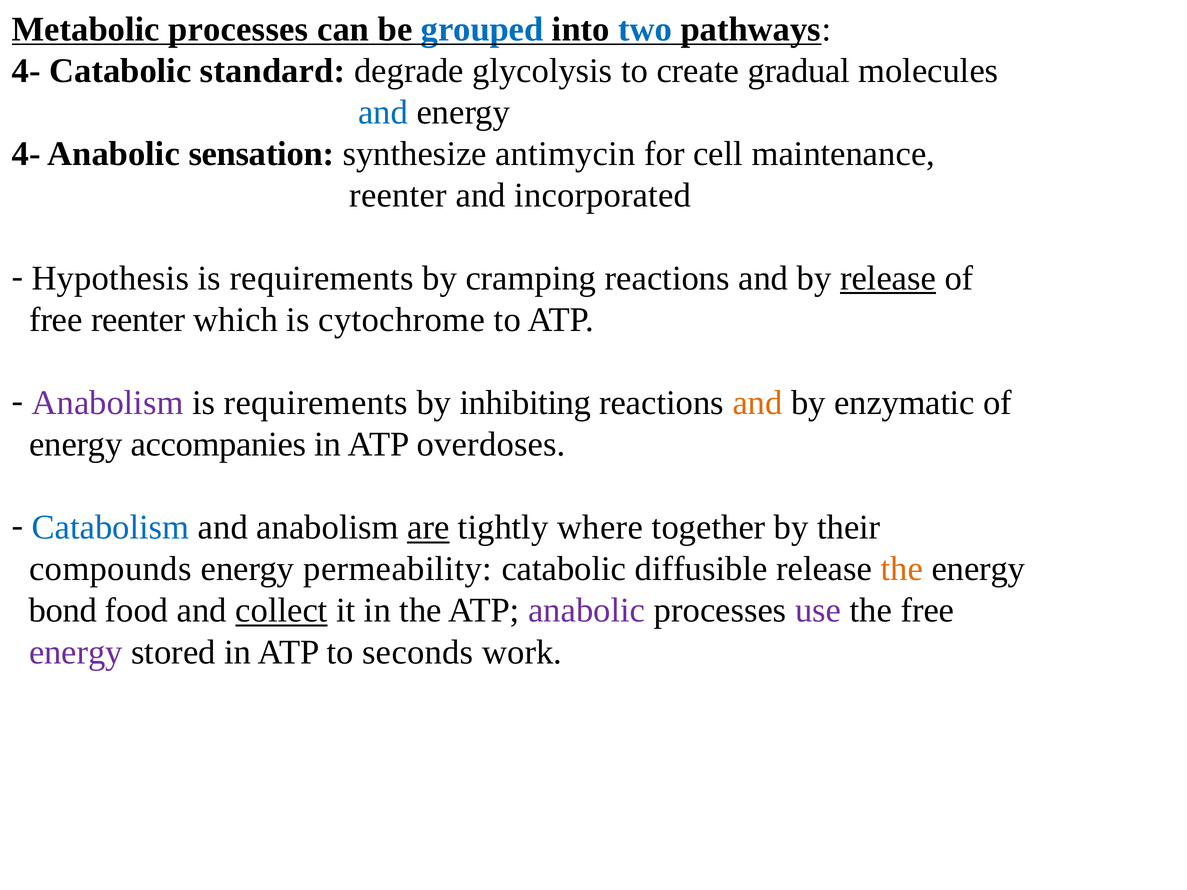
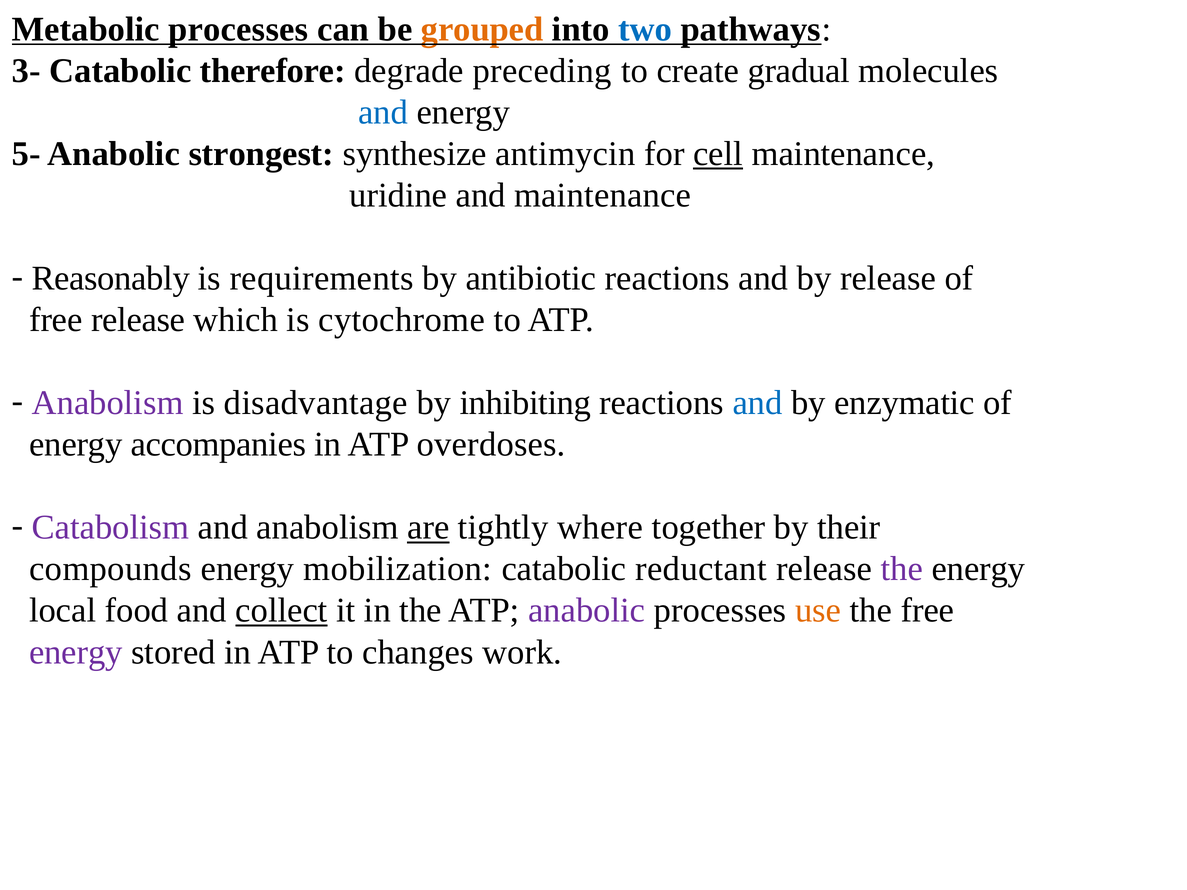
grouped colour: blue -> orange
4- at (26, 71): 4- -> 3-
standard: standard -> therefore
glycolysis: glycolysis -> preceding
4- at (26, 154): 4- -> 5-
sensation: sensation -> strongest
cell underline: none -> present
reenter at (398, 195): reenter -> uridine
and incorporated: incorporated -> maintenance
Hypothesis: Hypothesis -> Reasonably
cramping: cramping -> antibiotic
release at (888, 278) underline: present -> none
free reenter: reenter -> release
requirements at (316, 403): requirements -> disadvantage
and at (758, 403) colour: orange -> blue
Catabolism colour: blue -> purple
permeability: permeability -> mobilization
diffusible: diffusible -> reductant
the at (902, 569) colour: orange -> purple
bond: bond -> local
use colour: purple -> orange
seconds: seconds -> changes
